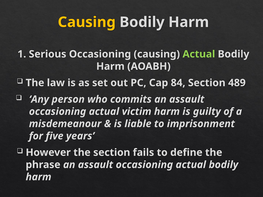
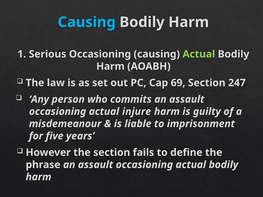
Causing at (87, 22) colour: yellow -> light blue
84: 84 -> 69
489: 489 -> 247
victim: victim -> injure
